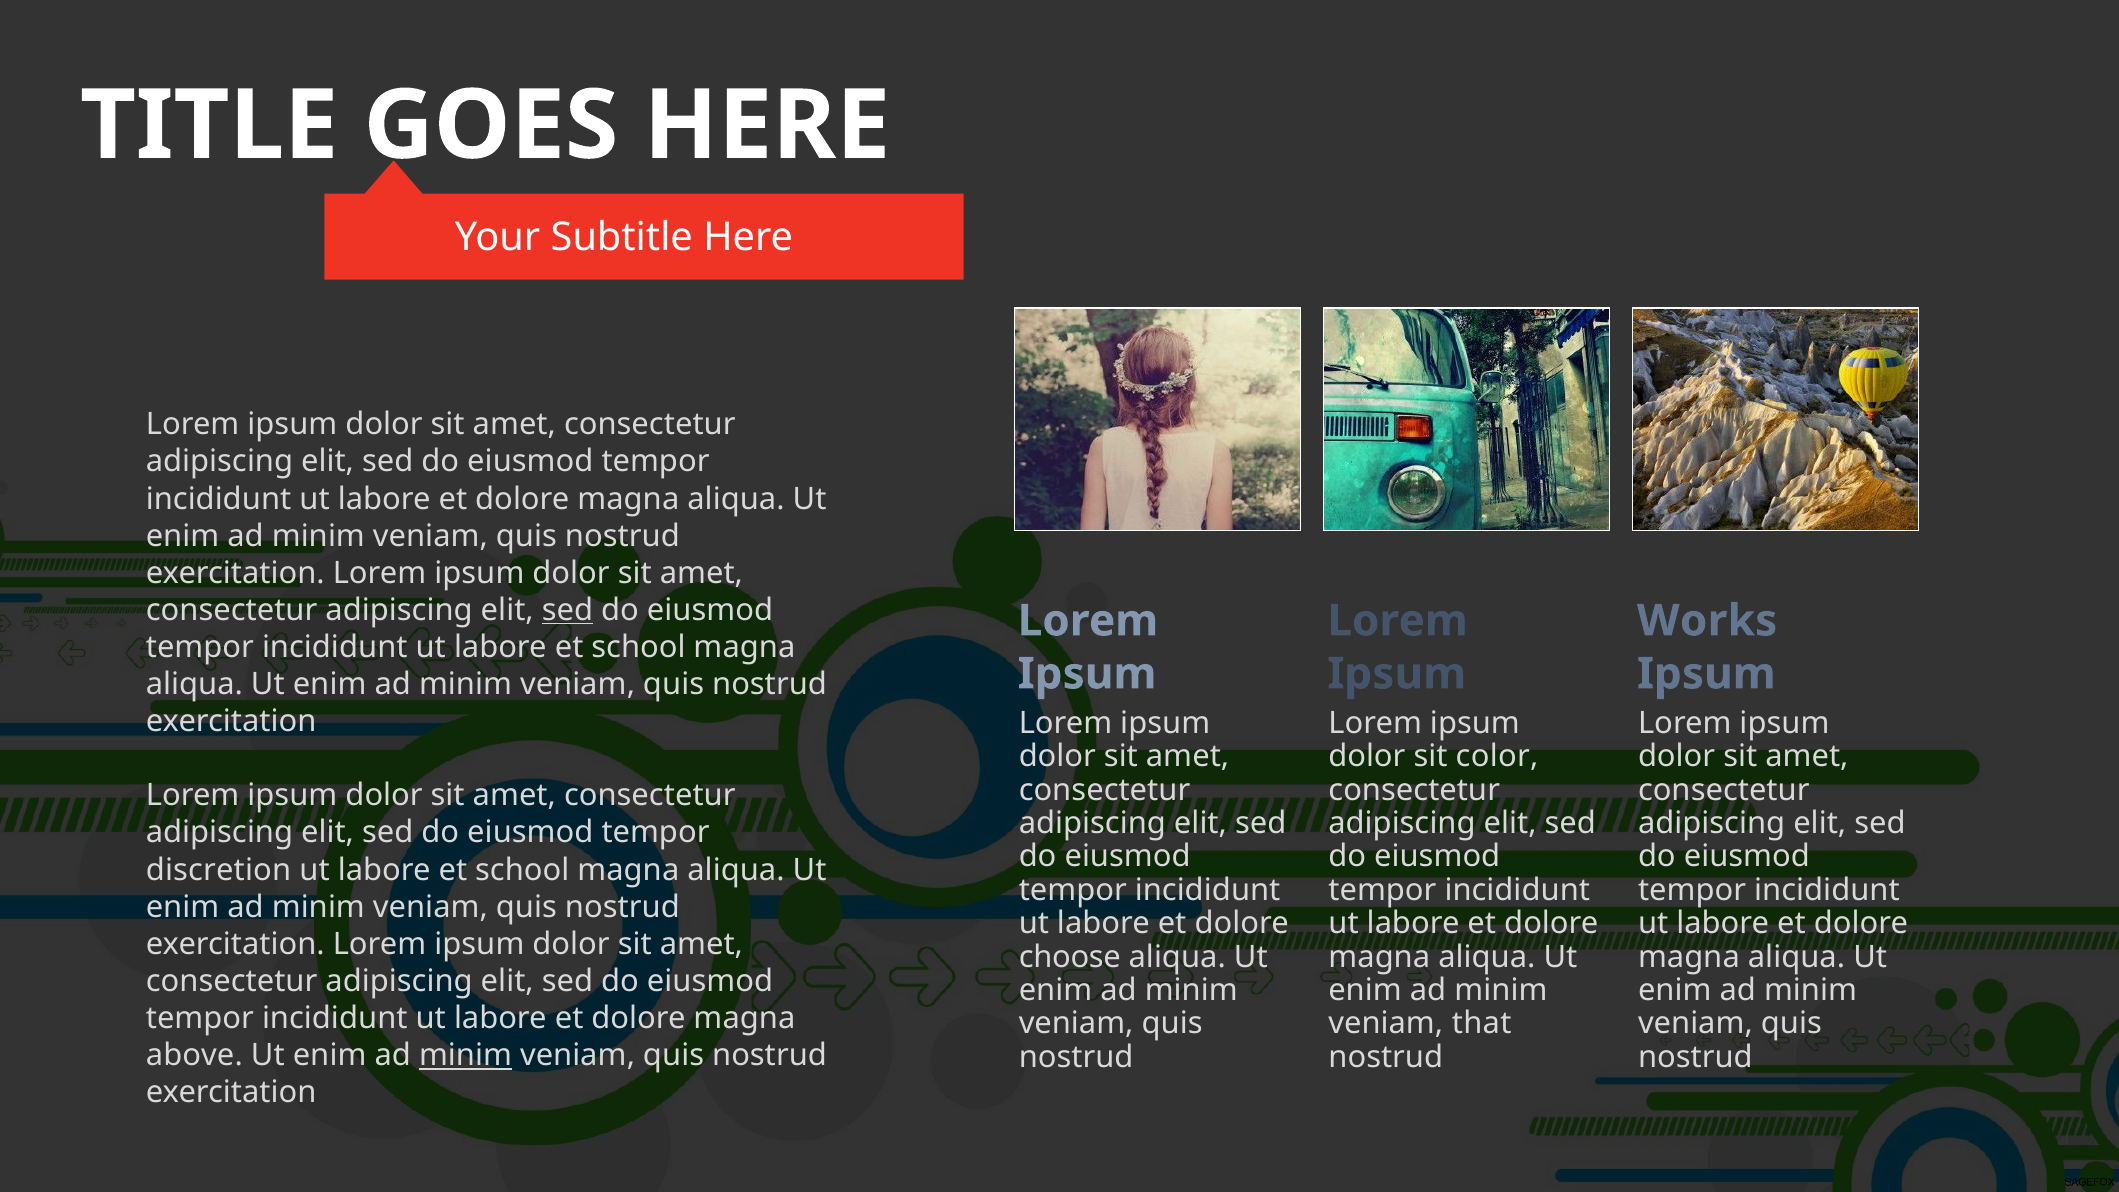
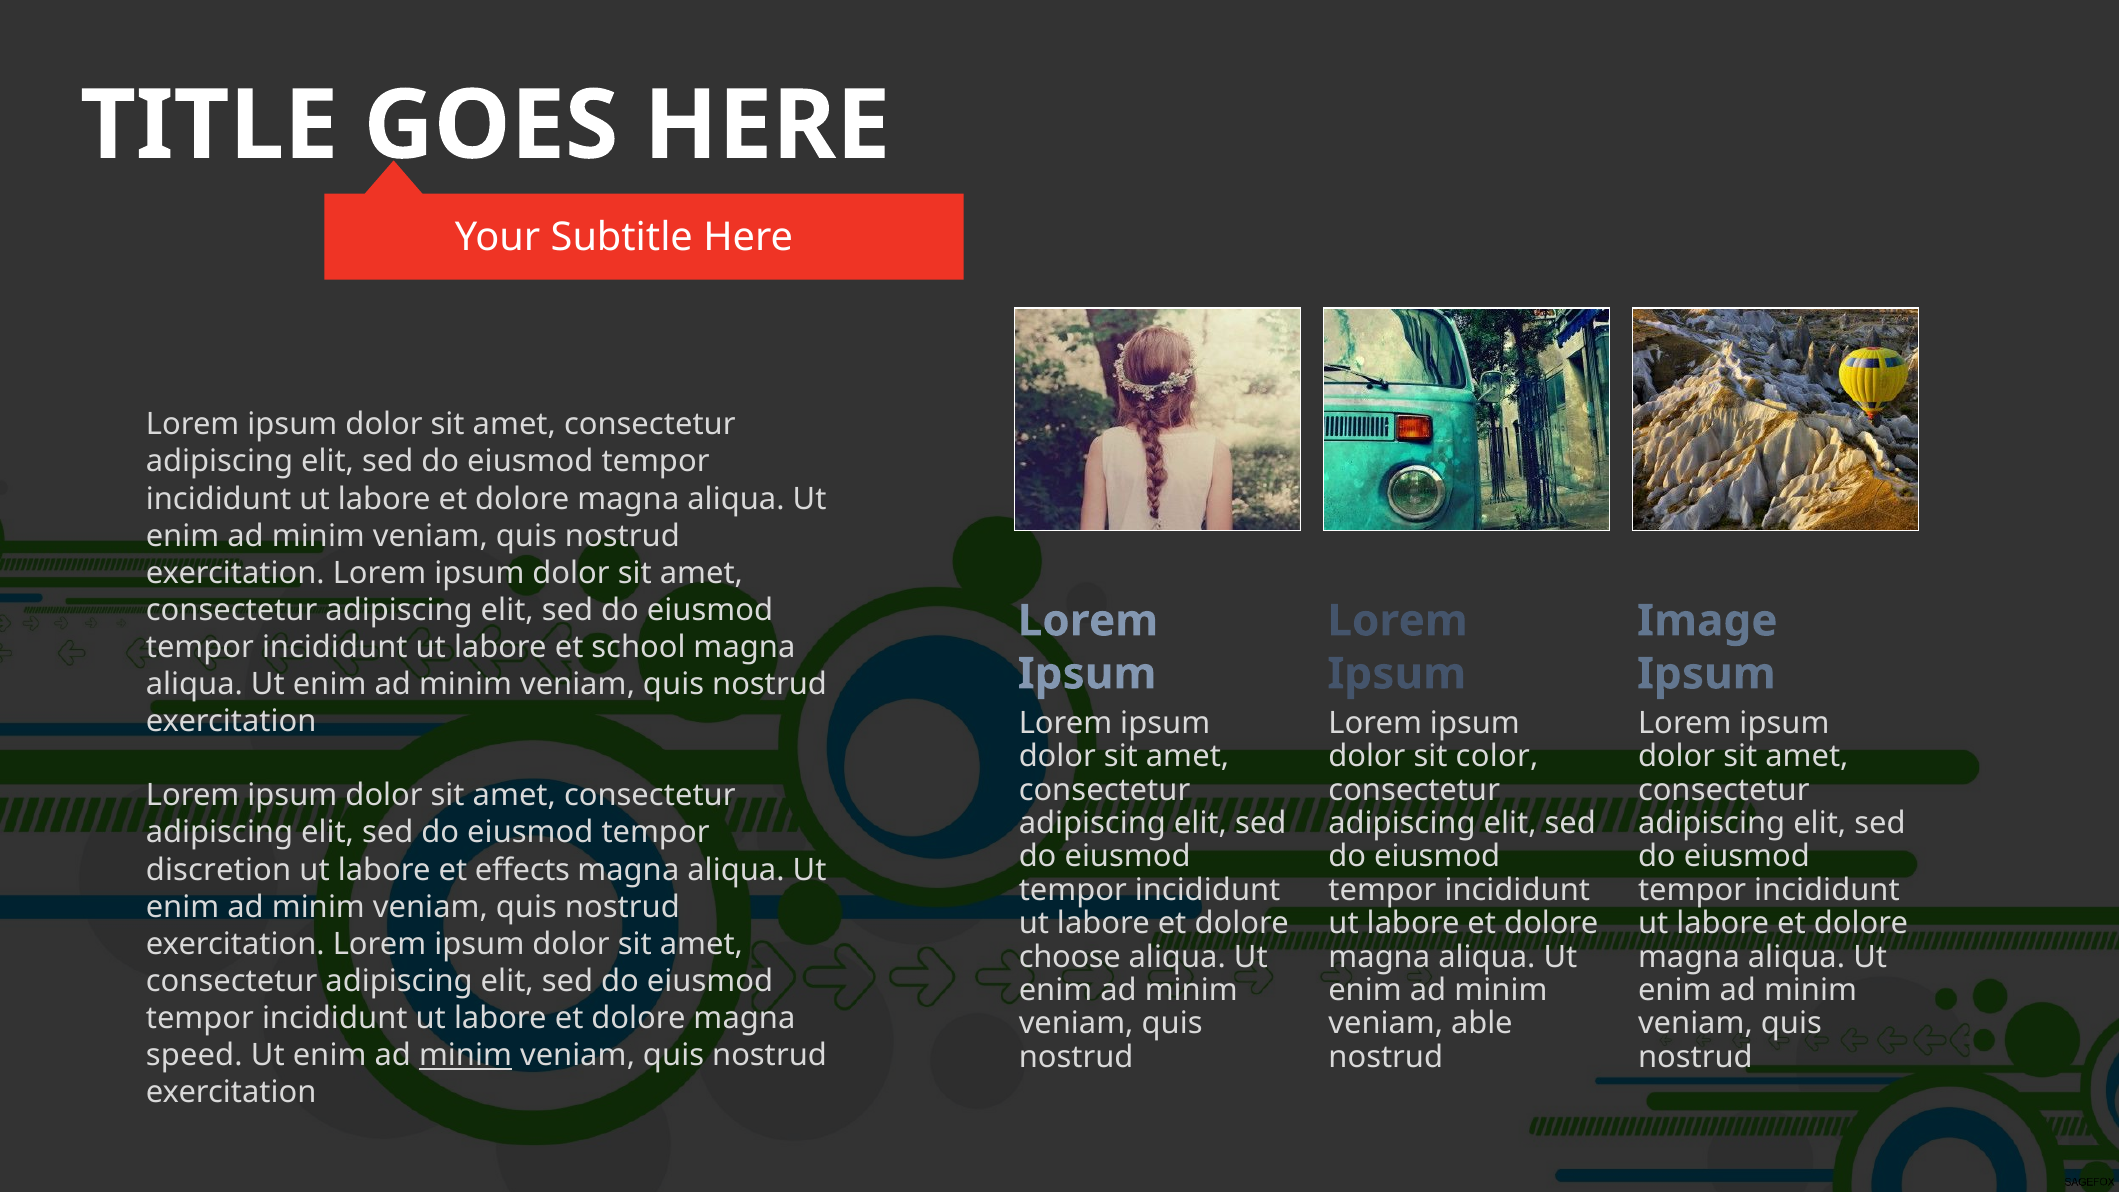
sed at (567, 610) underline: present -> none
Works: Works -> Image
school at (522, 870): school -> effects
that: that -> able
above: above -> speed
